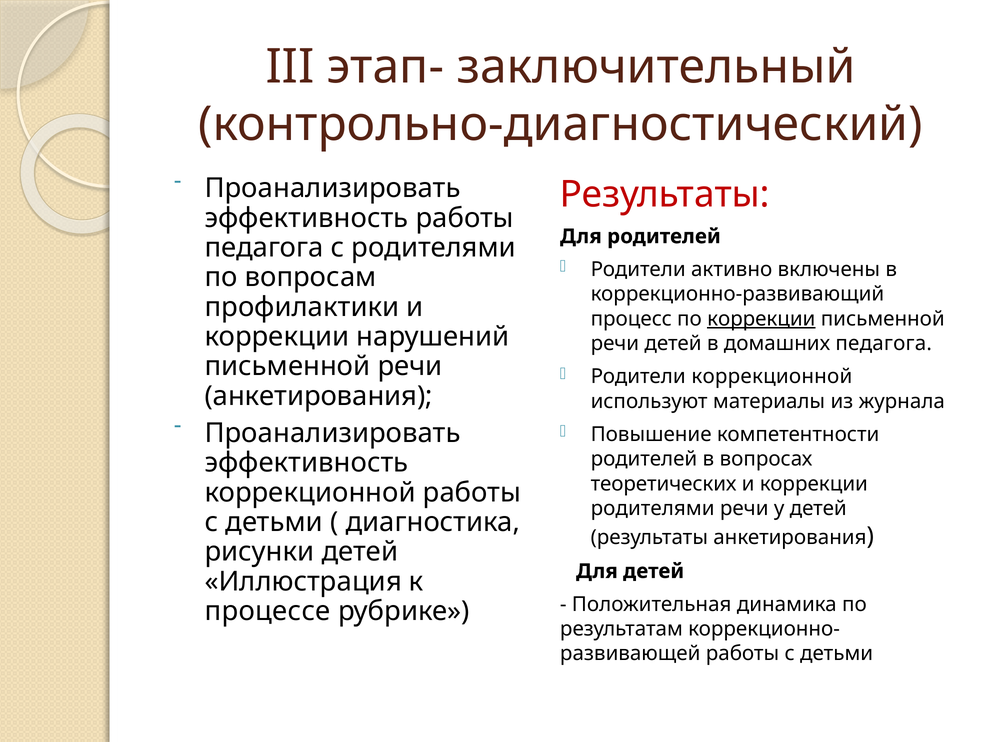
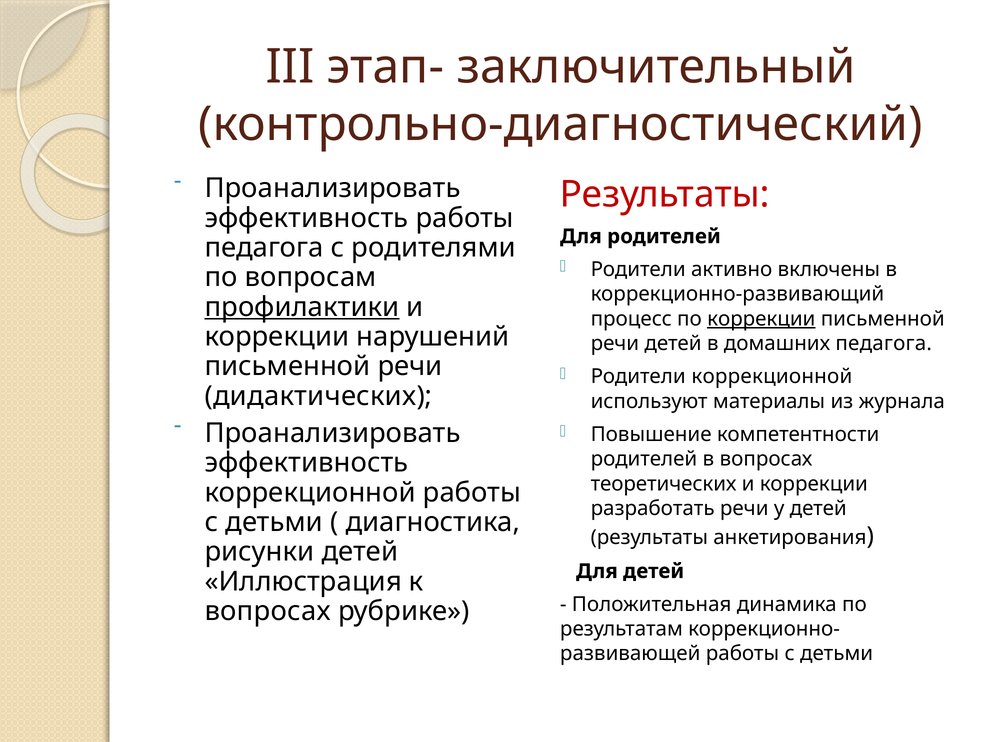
профилактики underline: none -> present
анкетирования at (319, 396): анкетирования -> дидактических
родителями at (653, 508): родителями -> разработать
процессе at (268, 611): процессе -> вопросах
